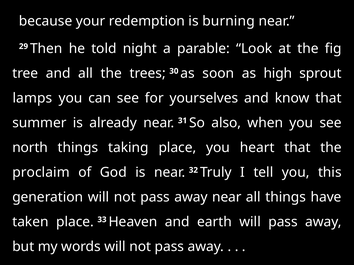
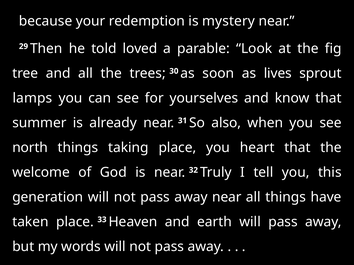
burning: burning -> mystery
night: night -> loved
high: high -> lives
proclaim: proclaim -> welcome
